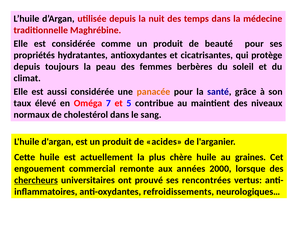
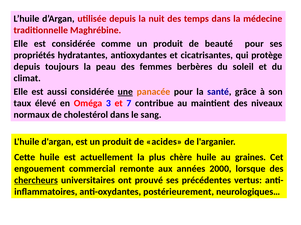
une underline: none -> present
7: 7 -> 3
5: 5 -> 7
rencontrées: rencontrées -> précédentes
refroidissements: refroidissements -> postérieurement
